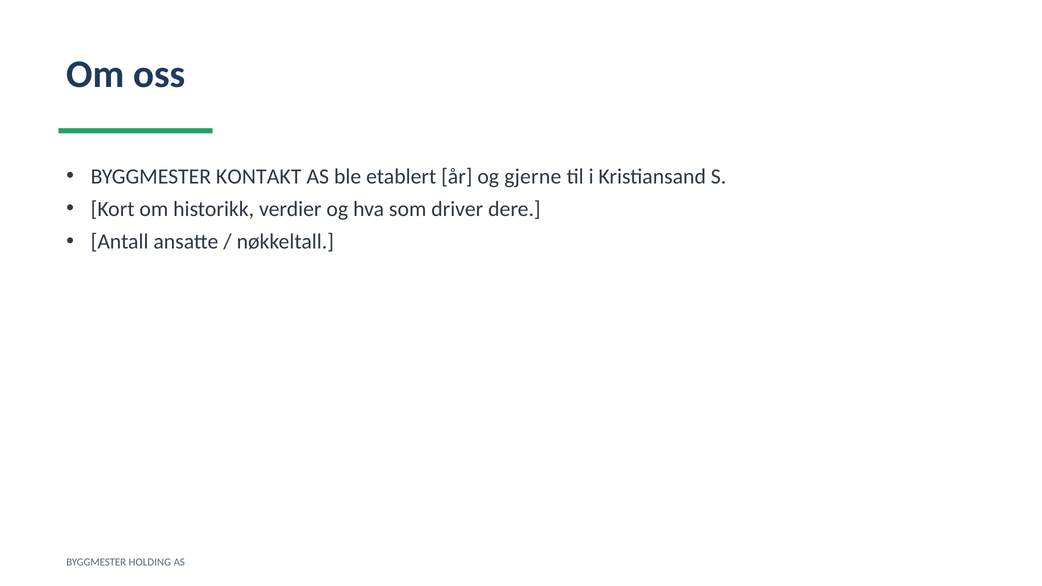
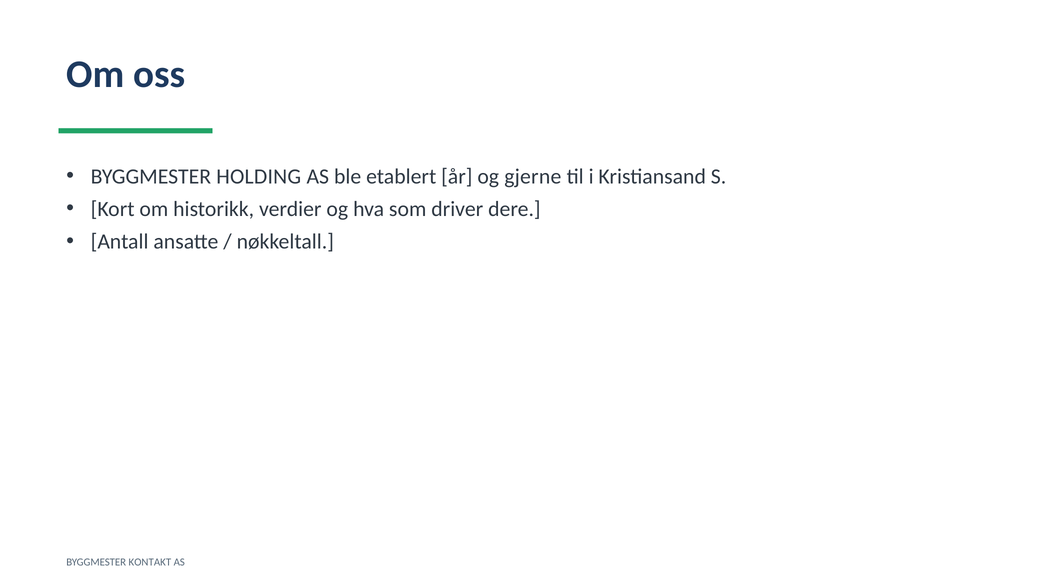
KONTAKT: KONTAKT -> HOLDING
HOLDING: HOLDING -> KONTAKT
